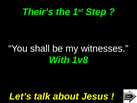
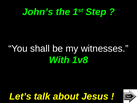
Their’s: Their’s -> John’s
